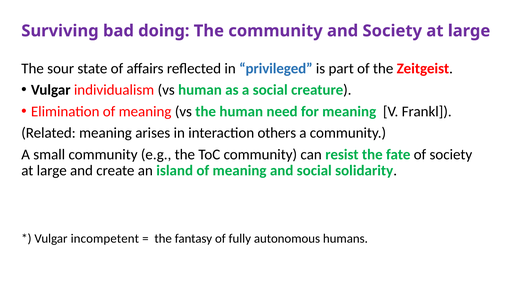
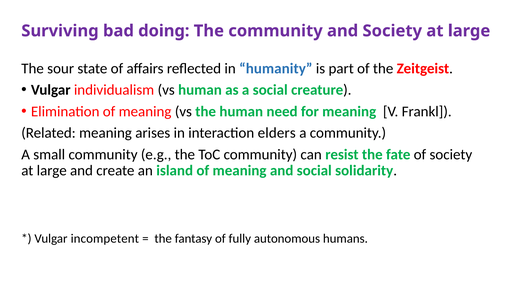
privileged: privileged -> humanity
others: others -> elders
